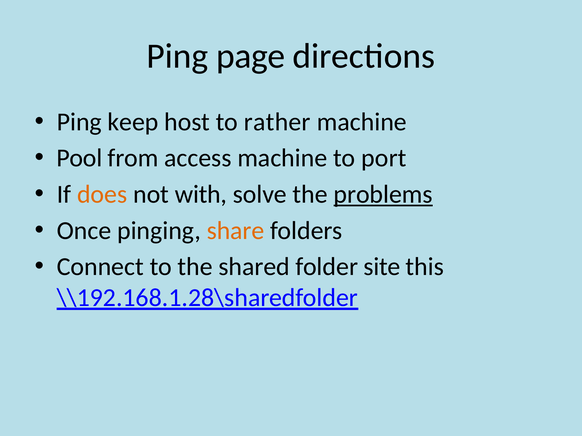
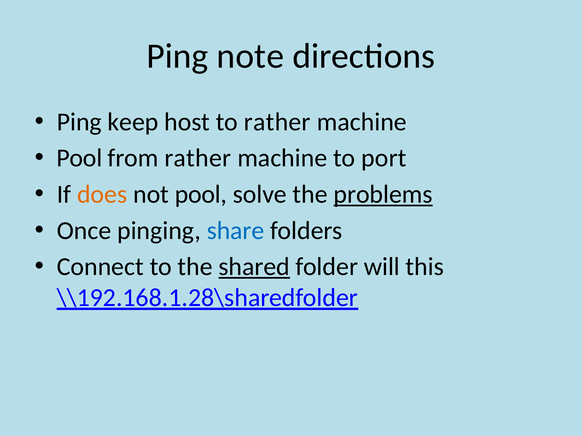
page: page -> note
from access: access -> rather
not with: with -> pool
share colour: orange -> blue
shared underline: none -> present
site: site -> will
